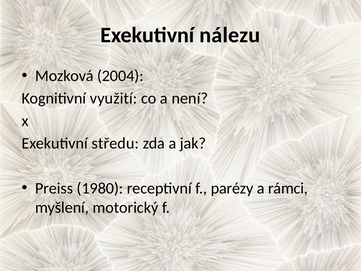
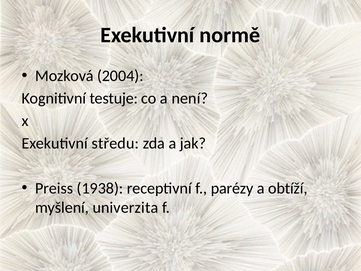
nálezu: nálezu -> normě
využití: využití -> testuje
1980: 1980 -> 1938
rámci: rámci -> obtíží
motorický: motorický -> univerzita
